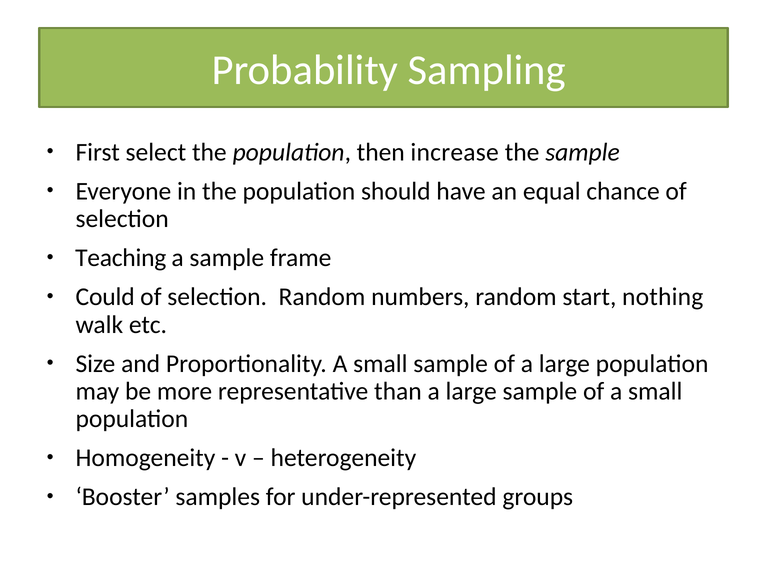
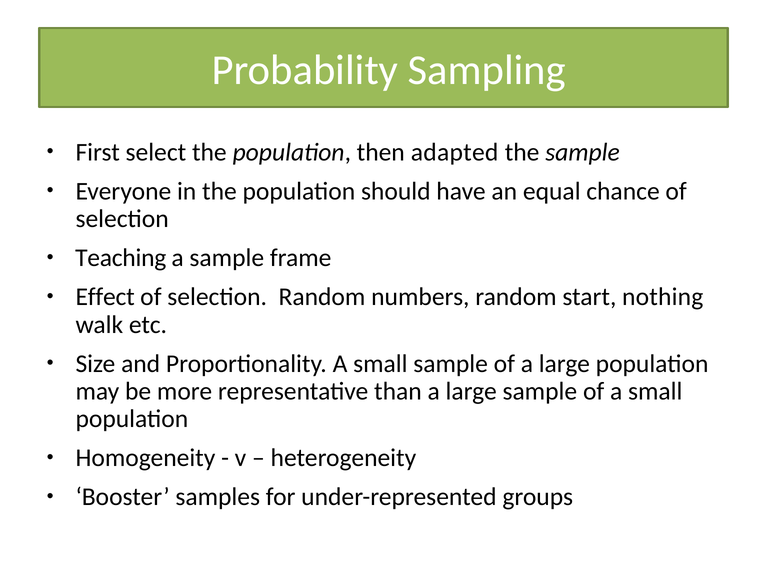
increase: increase -> adapted
Could: Could -> Effect
